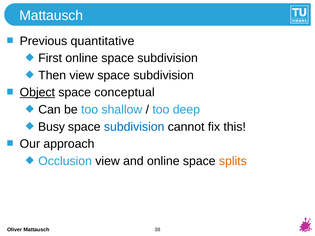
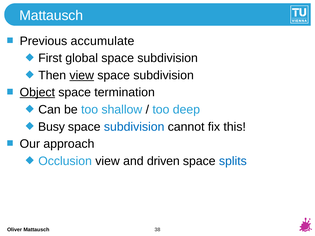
quantitative: quantitative -> accumulate
First online: online -> global
view at (82, 75) underline: none -> present
conceptual: conceptual -> termination
and online: online -> driven
splits colour: orange -> blue
